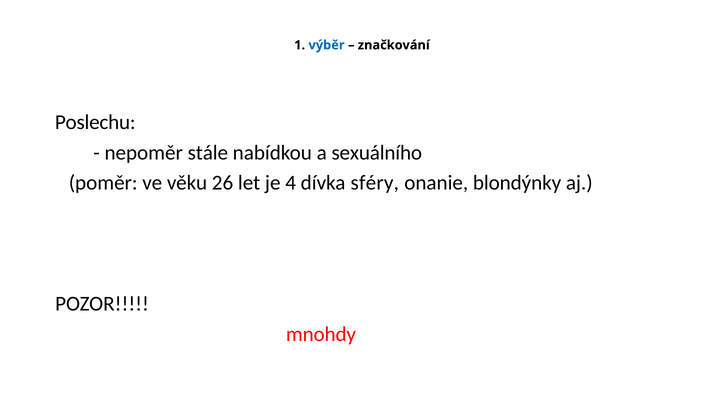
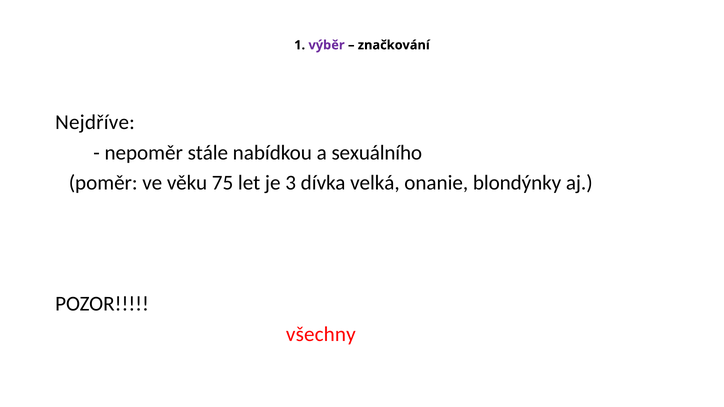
výběr colour: blue -> purple
Poslechu: Poslechu -> Nejdříve
26: 26 -> 75
4: 4 -> 3
sféry: sféry -> velká
mnohdy: mnohdy -> všechny
